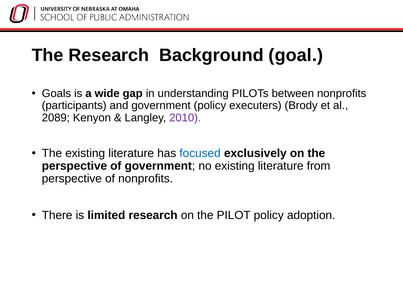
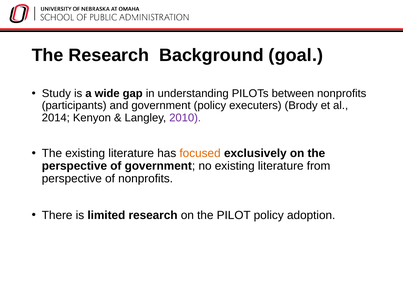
Goals: Goals -> Study
2089: 2089 -> 2014
focused colour: blue -> orange
